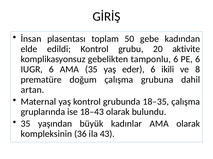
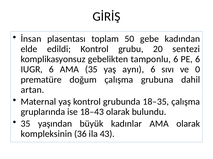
aktivite: aktivite -> sentezi
eder: eder -> aynı
ikili: ikili -> sıvı
8: 8 -> 0
